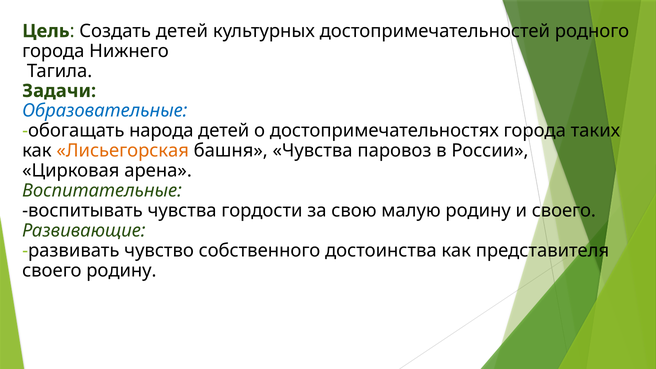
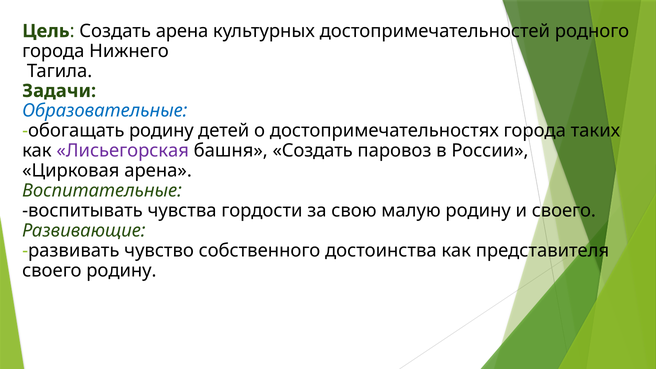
Создать детей: детей -> арена
обогащать народа: народа -> родину
Лисьегорская colour: orange -> purple
башня Чувства: Чувства -> Создать
